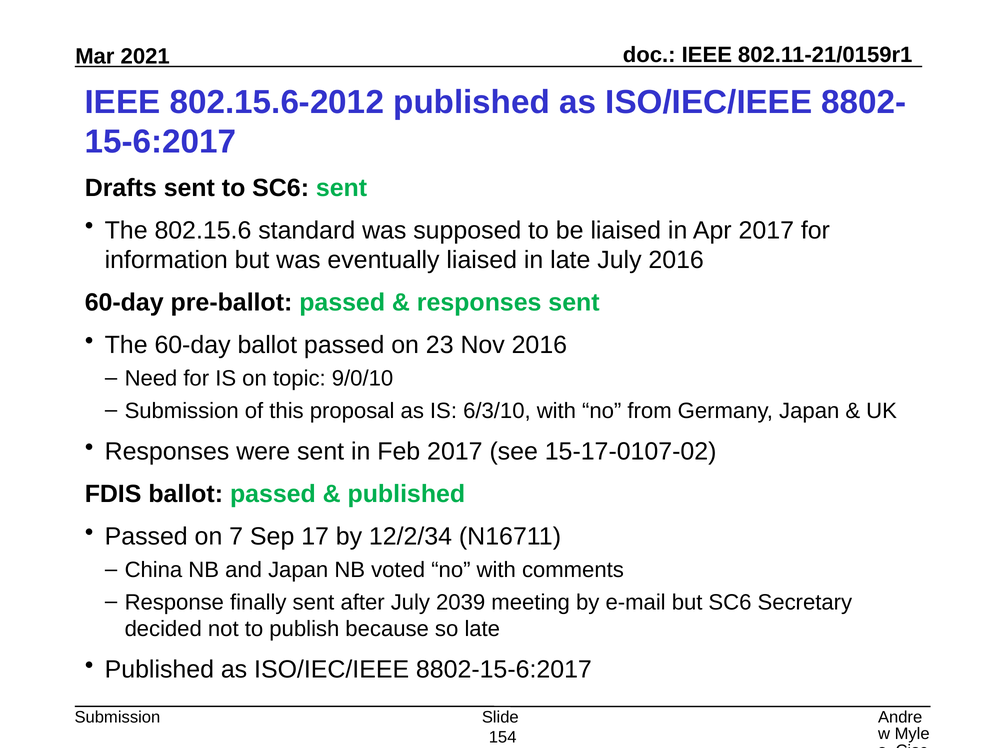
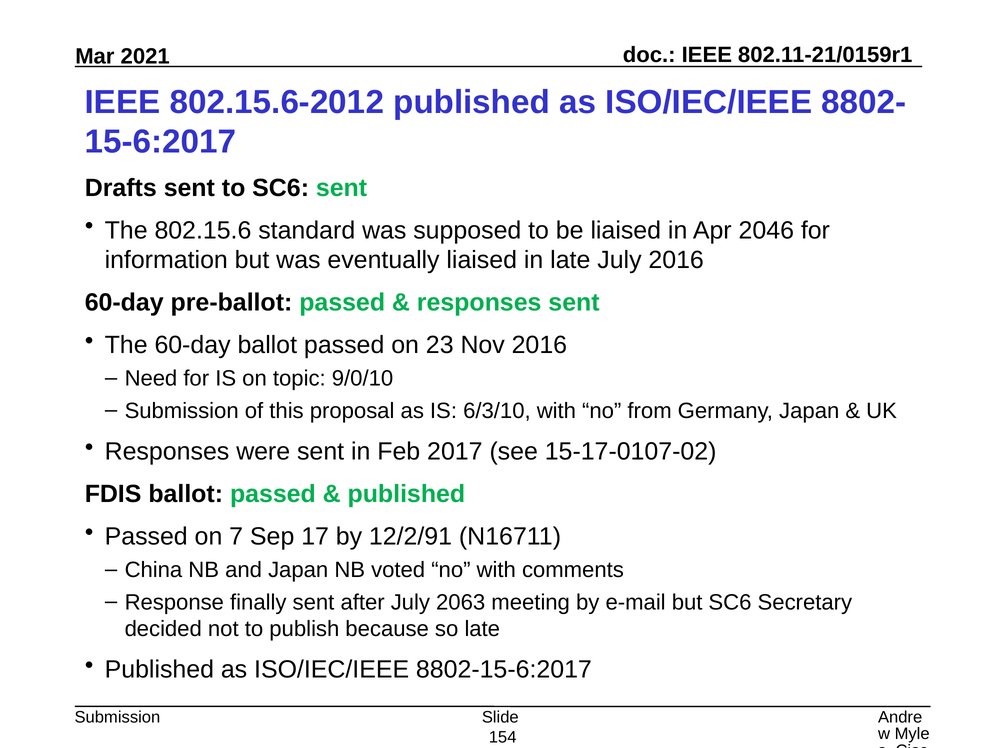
Apr 2017: 2017 -> 2046
12/2/34: 12/2/34 -> 12/2/91
2039: 2039 -> 2063
